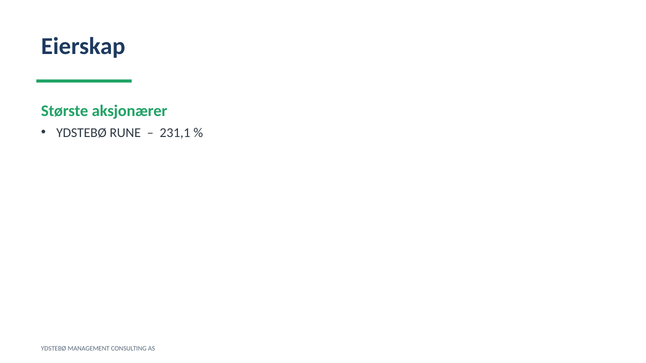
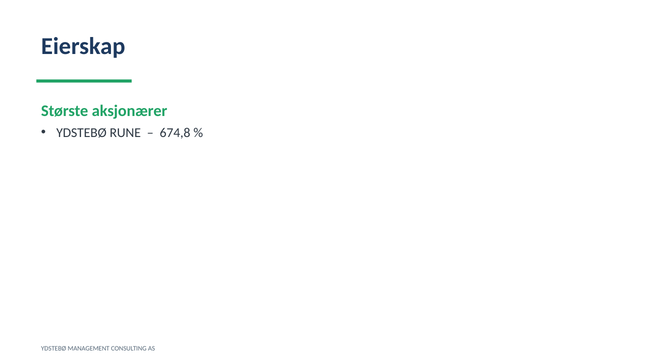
231,1: 231,1 -> 674,8
